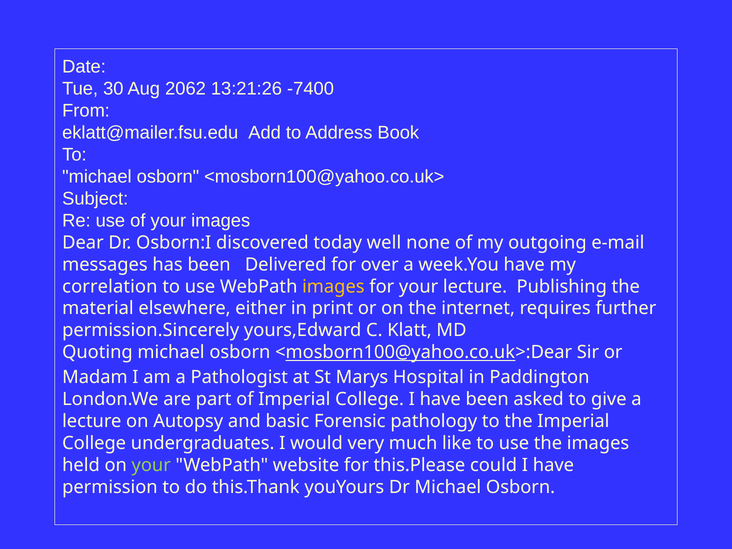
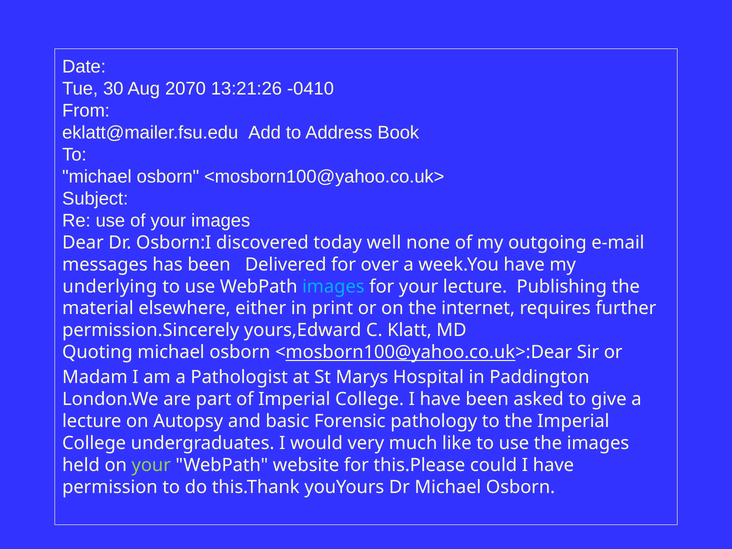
2062: 2062 -> 2070
-7400: -7400 -> -0410
correlation: correlation -> underlying
images at (333, 286) colour: yellow -> light blue
